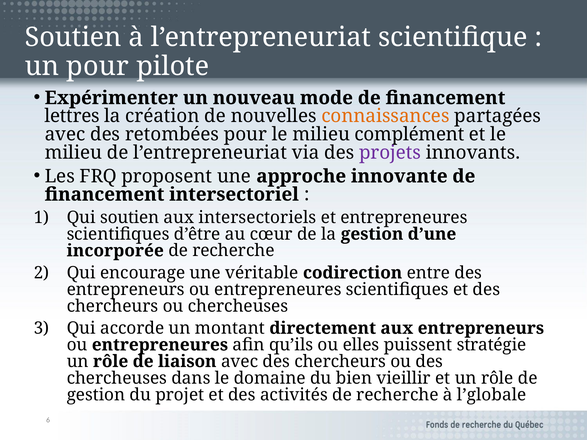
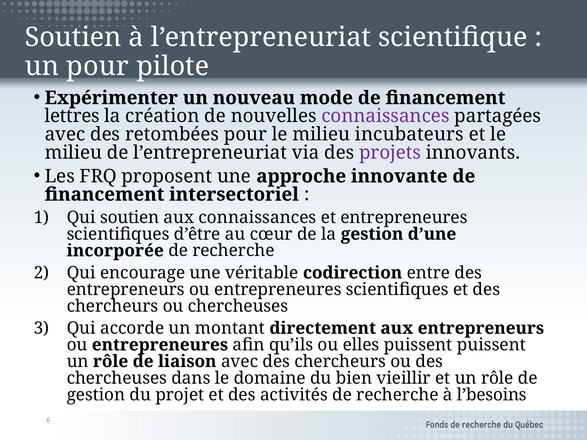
connaissances at (385, 116) colour: orange -> purple
complément: complément -> incubateurs
aux intersectoriels: intersectoriels -> connaissances
puissent stratégie: stratégie -> puissent
l’globale: l’globale -> l’besoins
